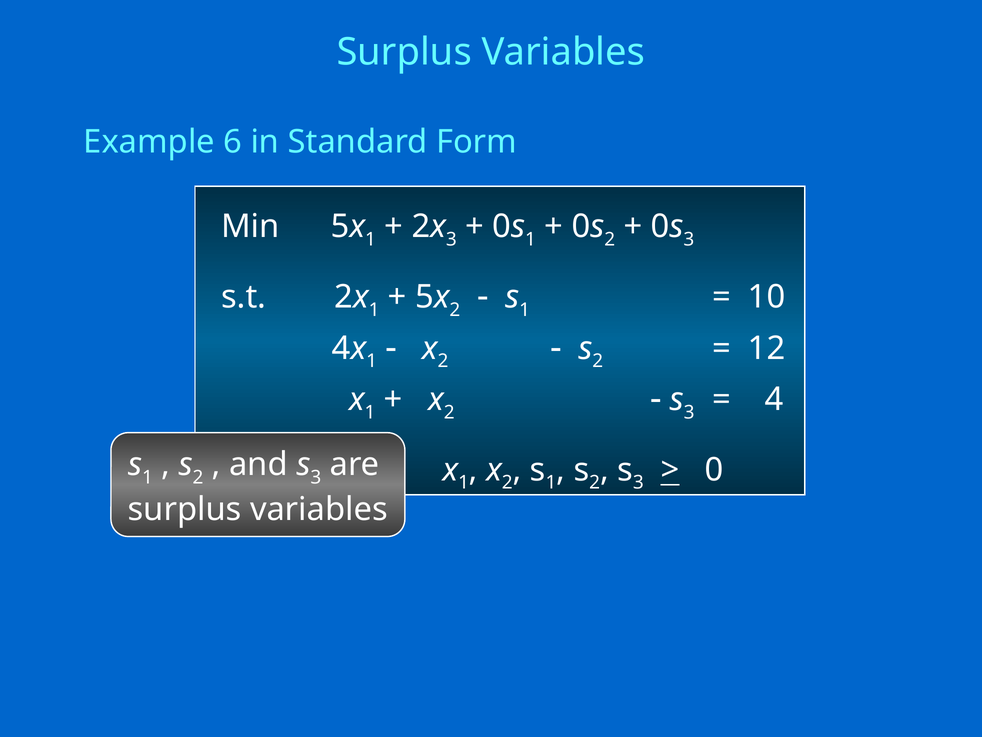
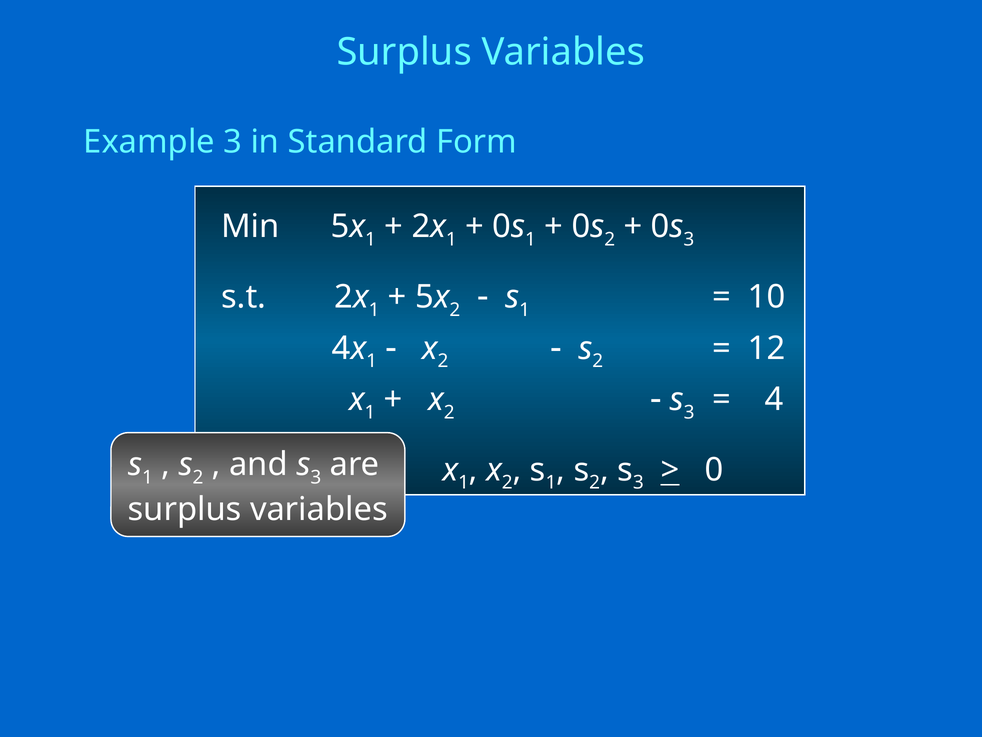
Example 6: 6 -> 3
3 at (451, 239): 3 -> 1
